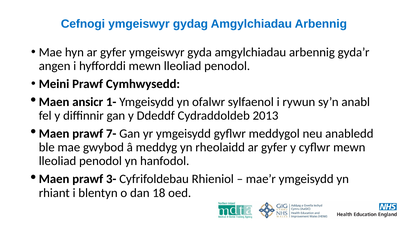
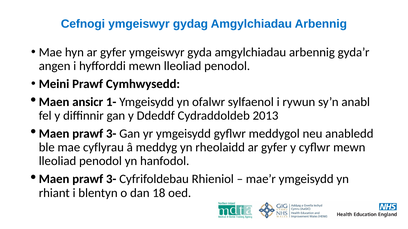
7- at (111, 134): 7- -> 3-
gwybod: gwybod -> cyflyrau
